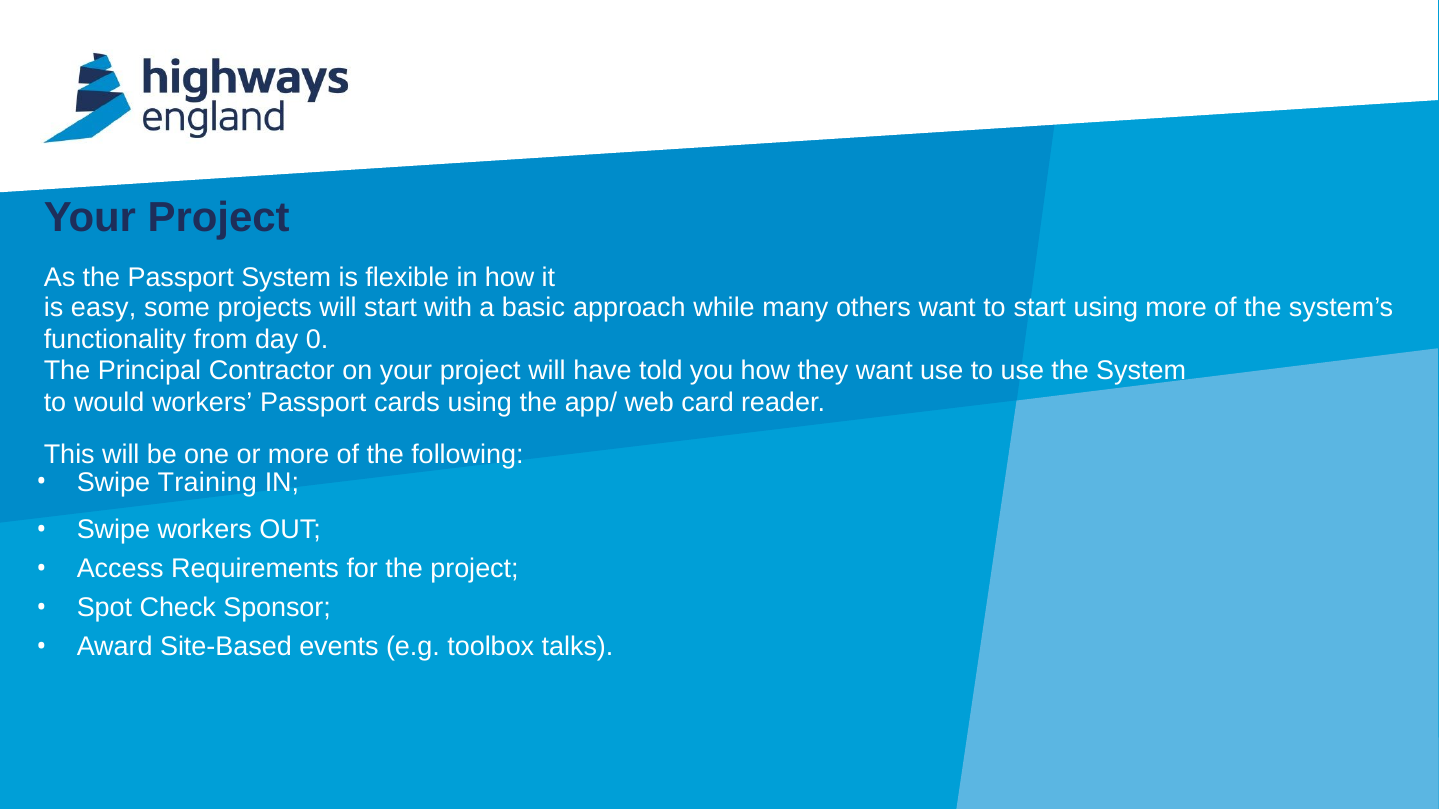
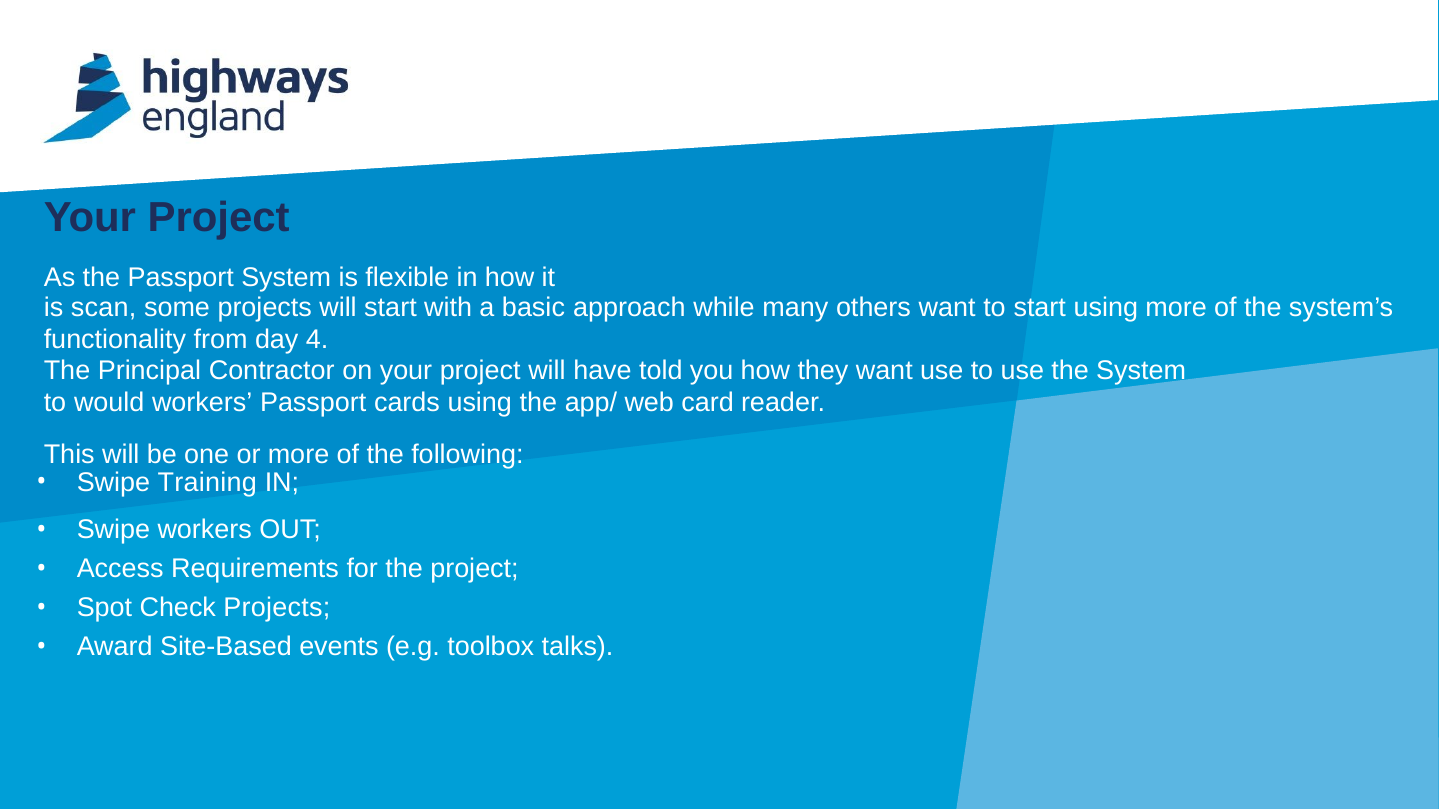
easy: easy -> scan
0: 0 -> 4
Check Sponsor: Sponsor -> Projects
